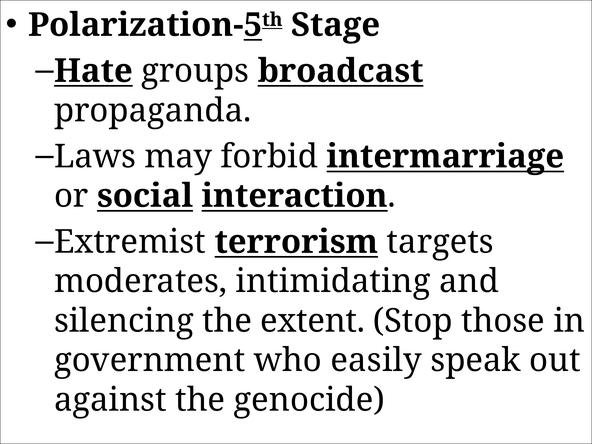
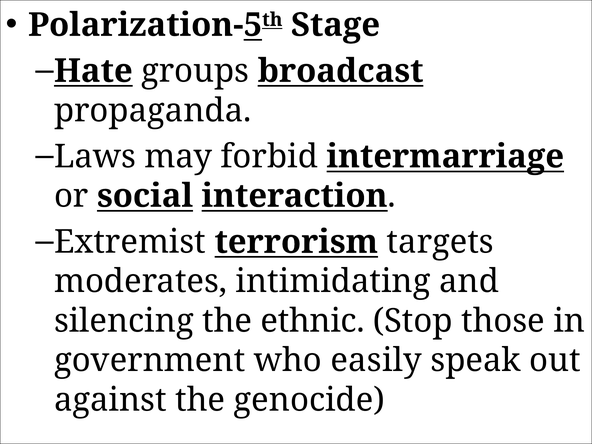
extent: extent -> ethnic
